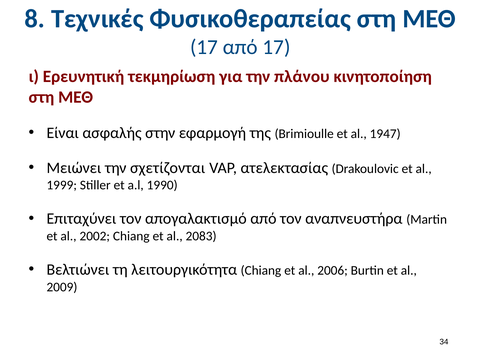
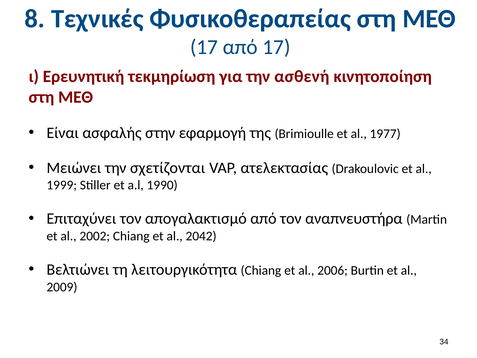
πλάνου: πλάνου -> ασθενή
1947: 1947 -> 1977
2083: 2083 -> 2042
